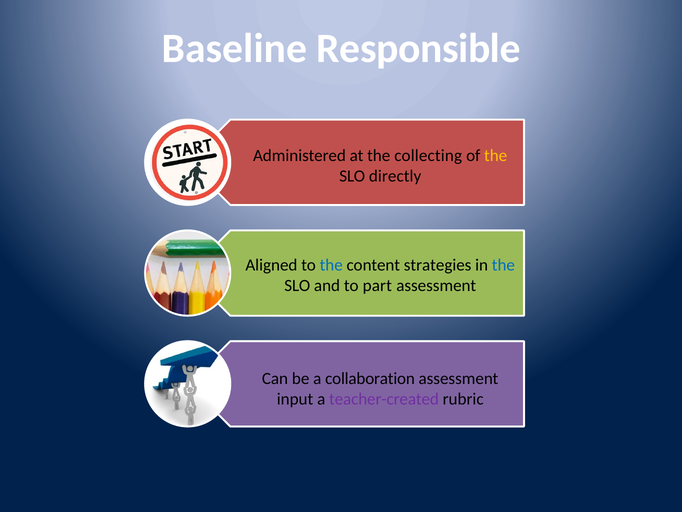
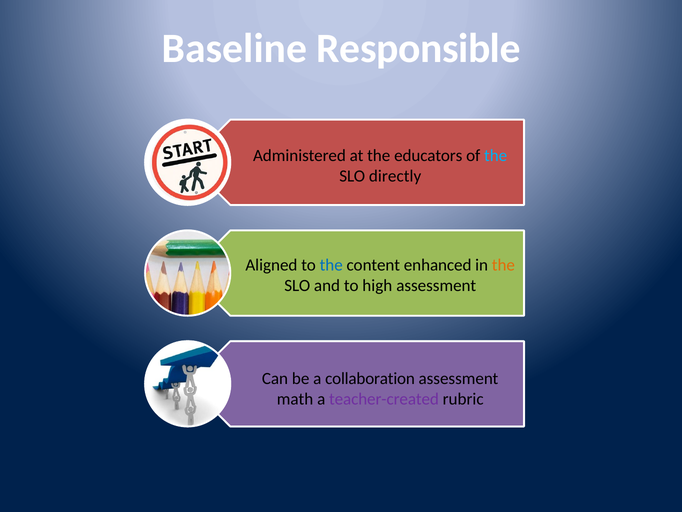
collecting: collecting -> educators
the at (496, 156) colour: yellow -> light blue
strategies: strategies -> enhanced
the at (503, 265) colour: blue -> orange
part: part -> high
input: input -> math
